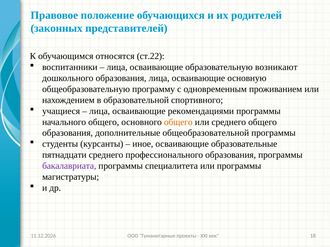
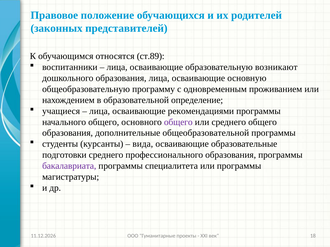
ст.22: ст.22 -> ст.89
спортивного: спортивного -> определение
общего at (178, 122) colour: orange -> purple
иное: иное -> вида
пятнадцати: пятнадцати -> подготовки
